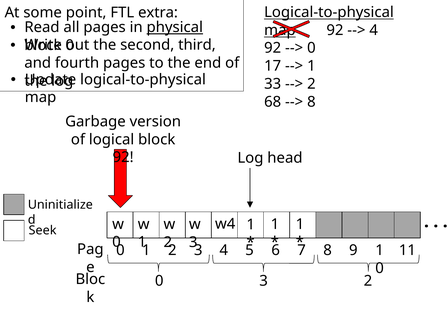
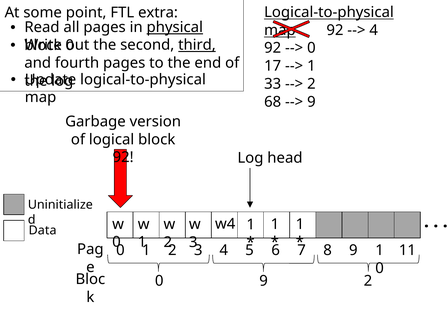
third underline: none -> present
8 at (311, 102): 8 -> 9
Seek: Seek -> Data
0 3: 3 -> 9
